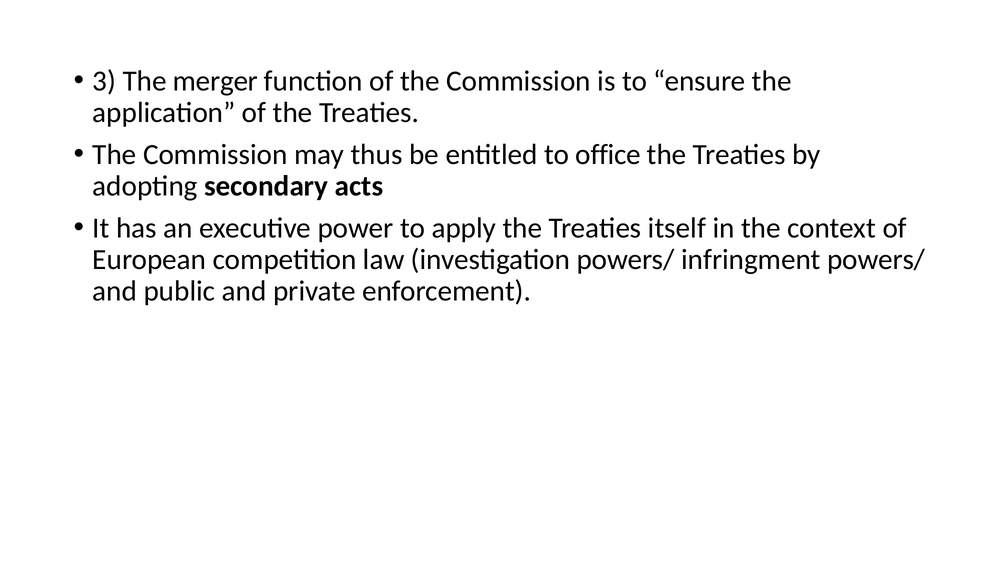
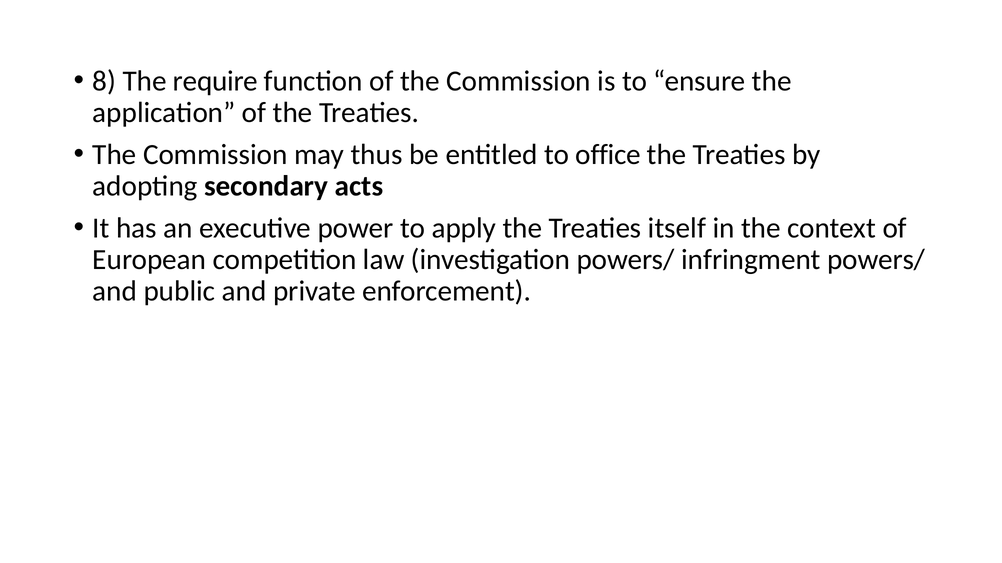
3: 3 -> 8
merger: merger -> require
